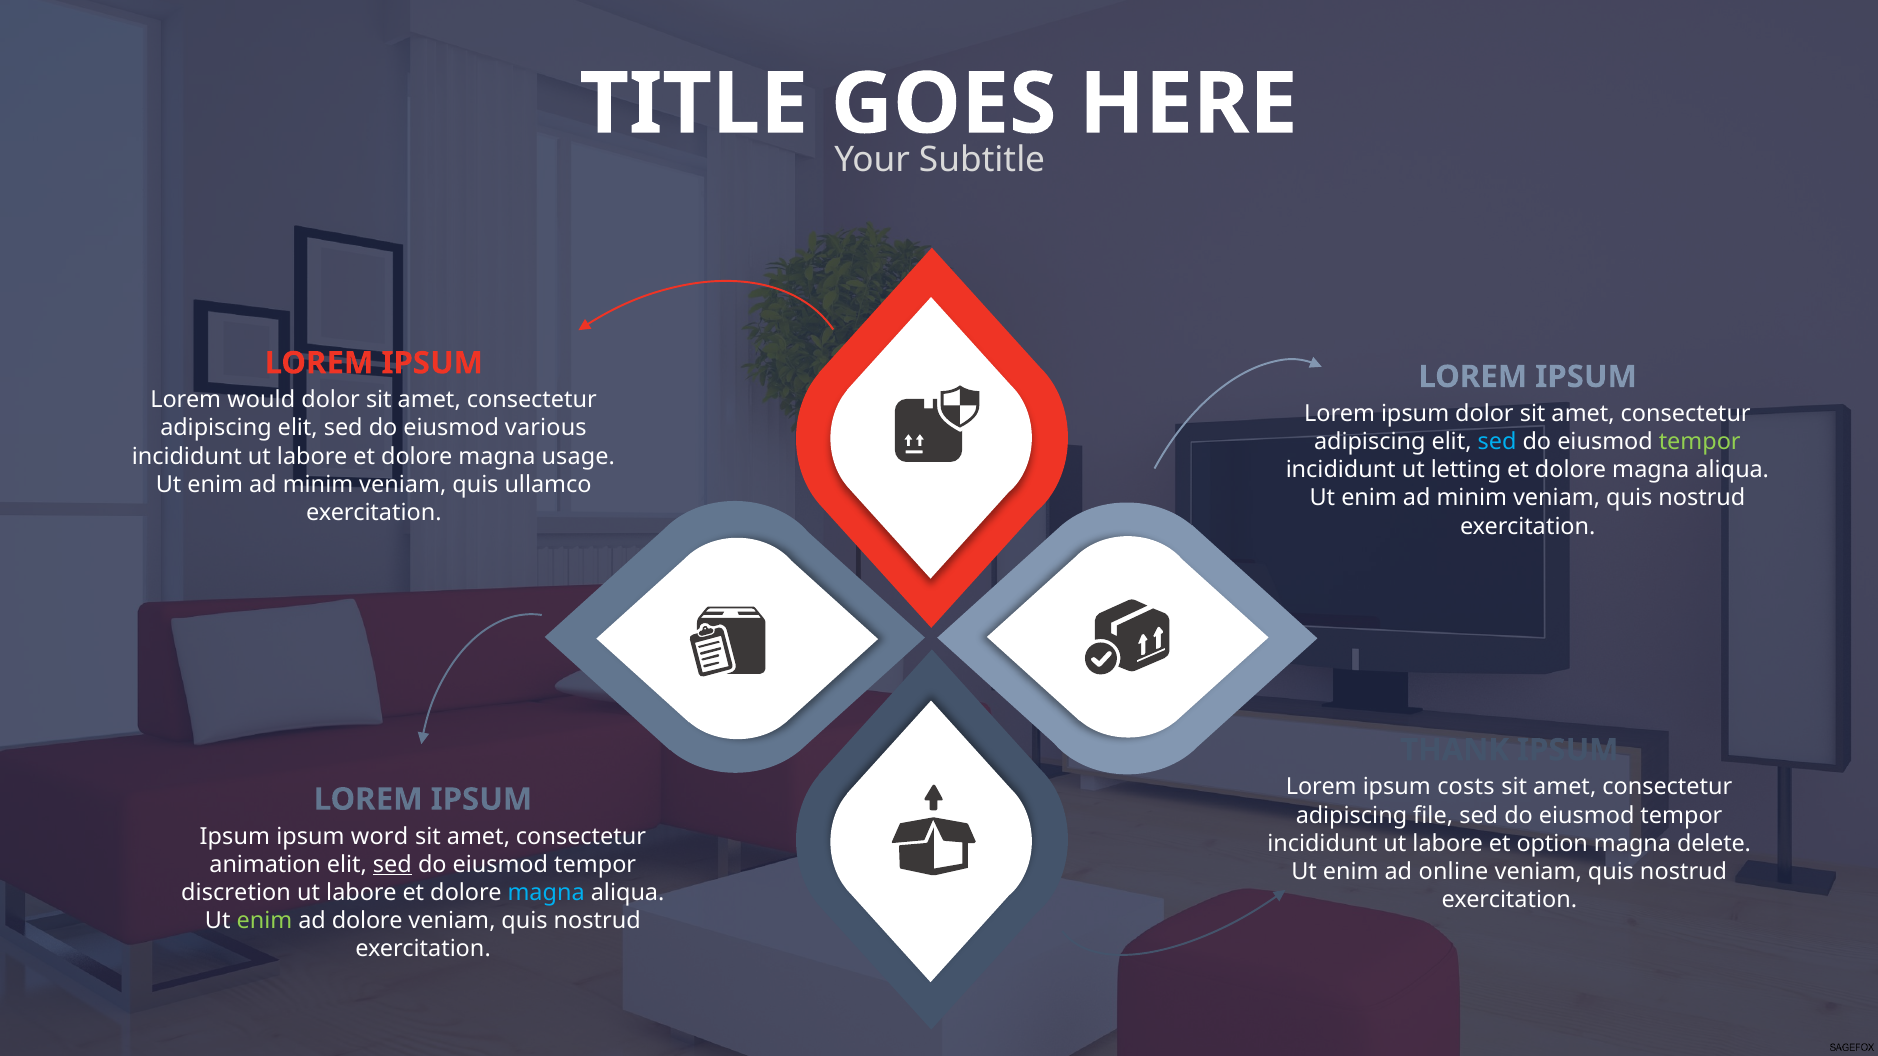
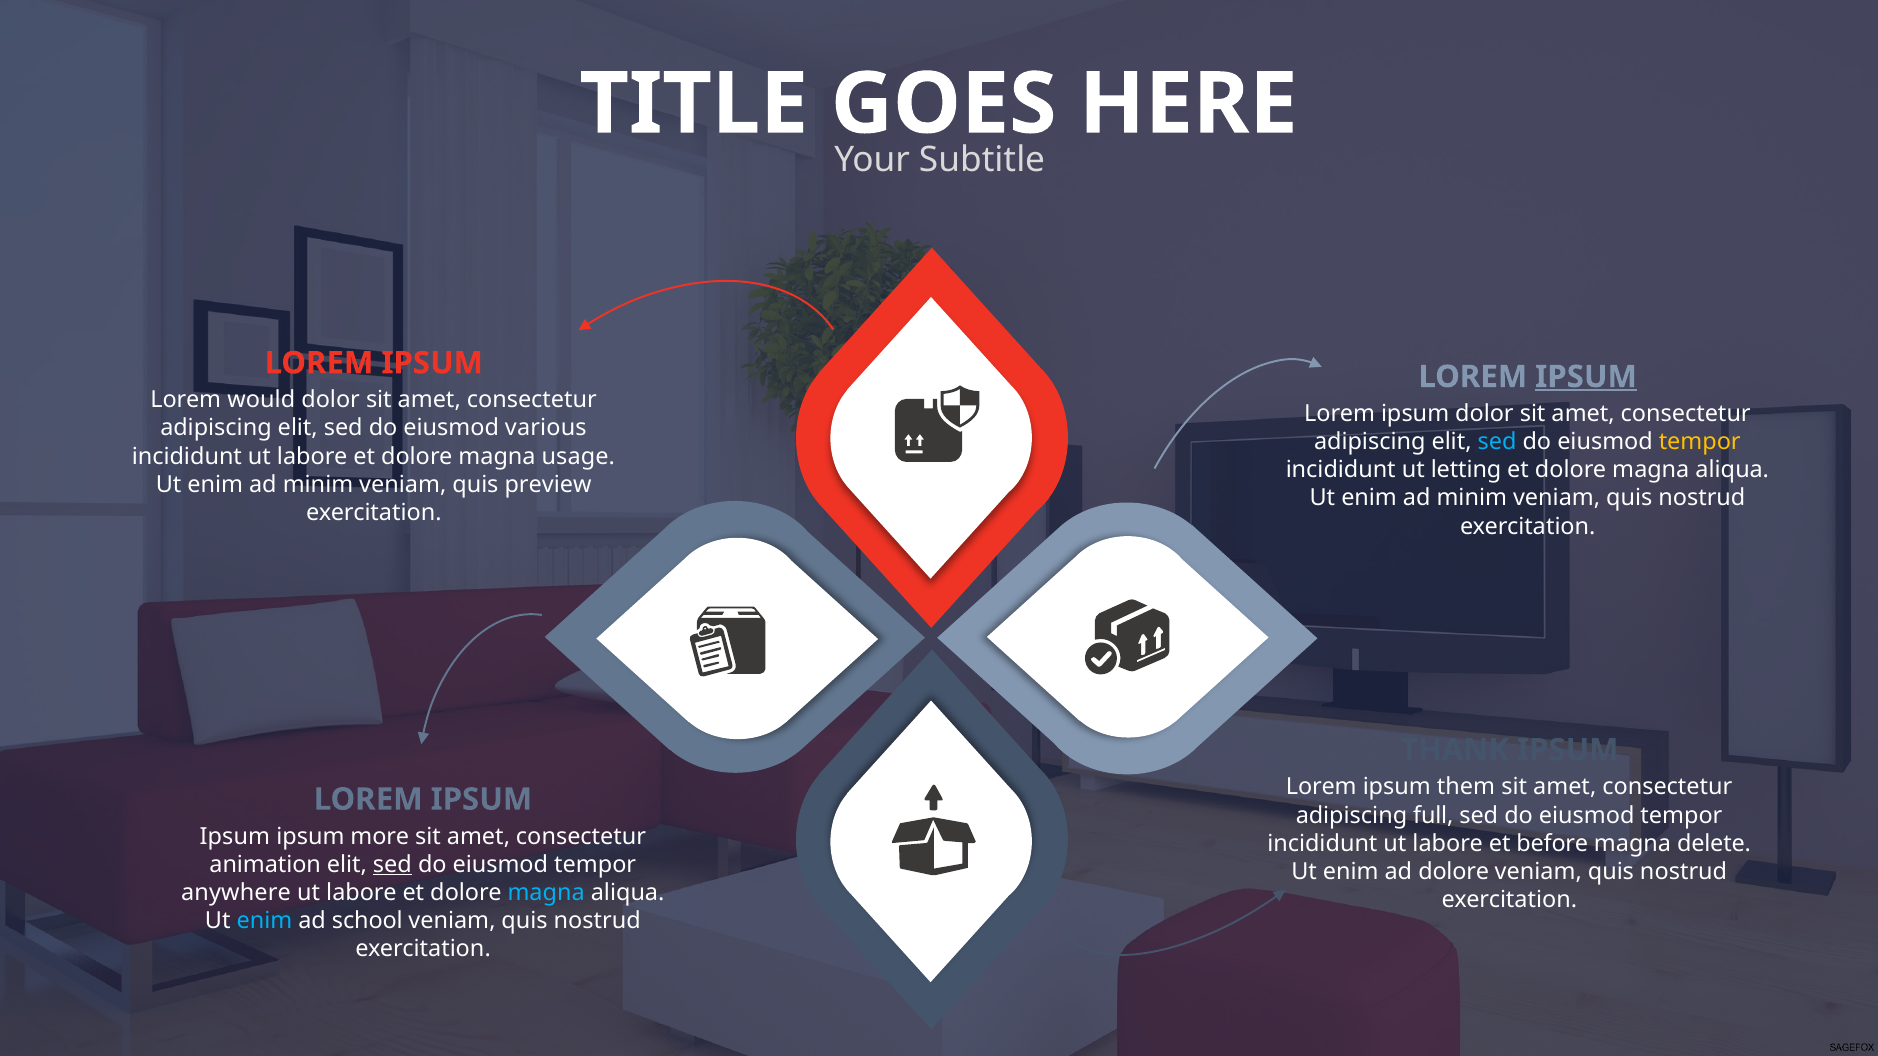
IPSUM at (1586, 377) underline: none -> present
tempor at (1700, 442) colour: light green -> yellow
ullamco: ullamco -> preview
costs: costs -> them
file: file -> full
word: word -> more
option: option -> before
ad online: online -> dolore
discretion: discretion -> anywhere
enim at (264, 921) colour: light green -> light blue
ad dolore: dolore -> school
